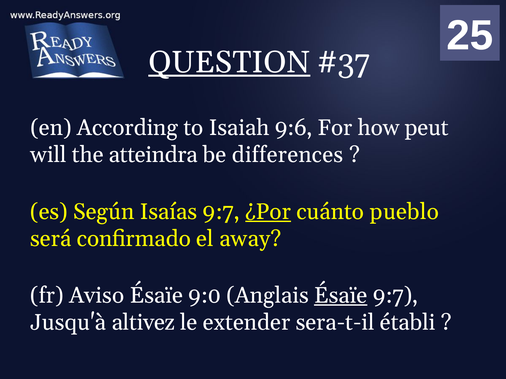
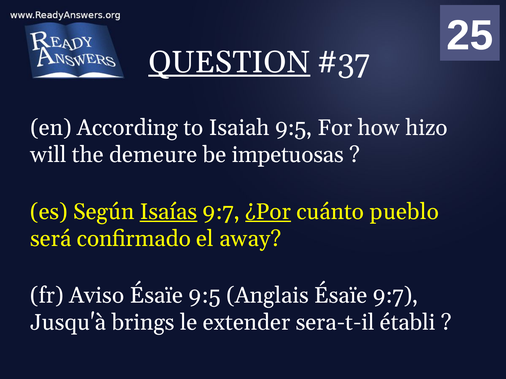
Isaiah 9:6: 9:6 -> 9:5
peut: peut -> hizo
atteindra: atteindra -> demeure
differences: differences -> impetuosas
Isaías underline: none -> present
Ésaïe 9:0: 9:0 -> 9:5
Ésaïe at (341, 296) underline: present -> none
altivez: altivez -> brings
